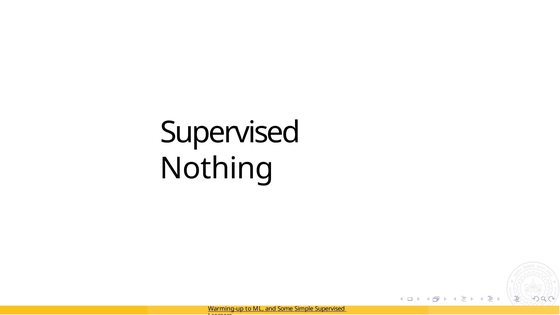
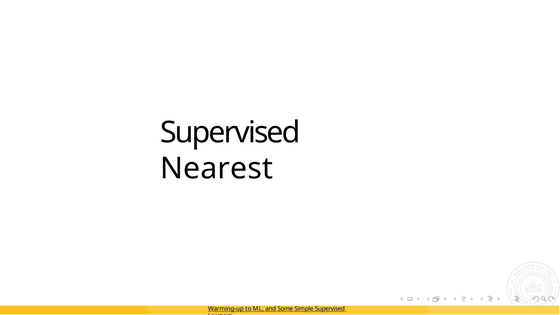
Nothing: Nothing -> Nearest
